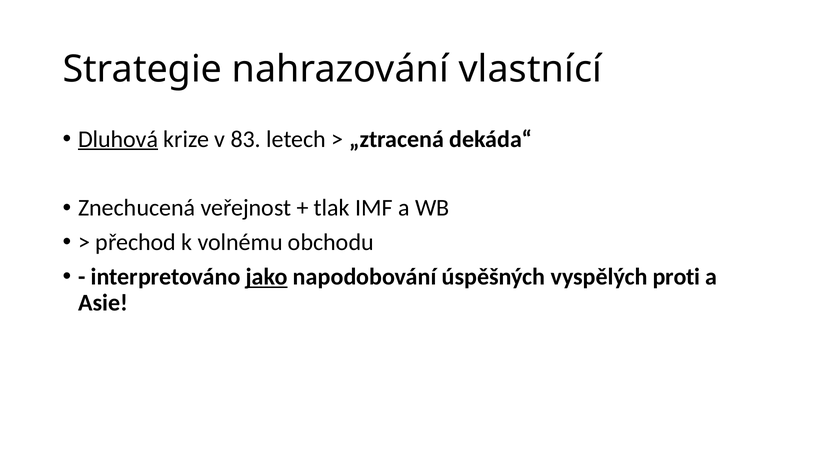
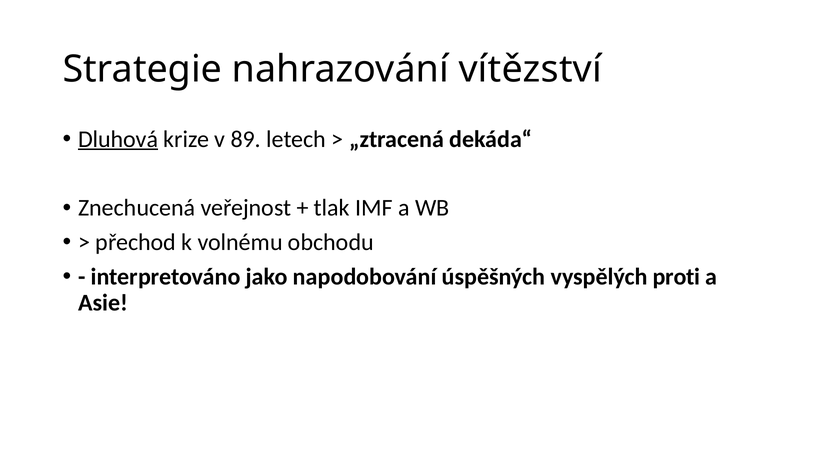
vlastnící: vlastnící -> vítězství
83: 83 -> 89
jako underline: present -> none
